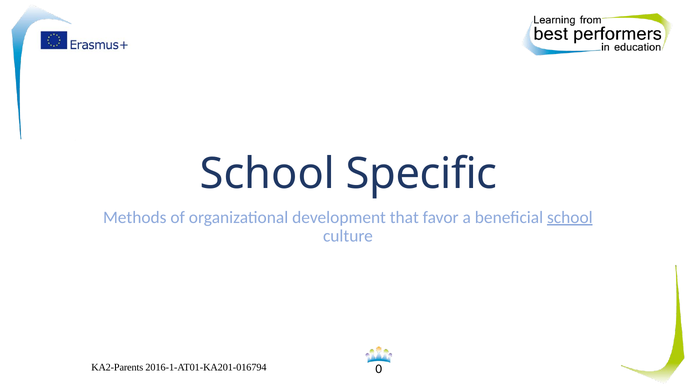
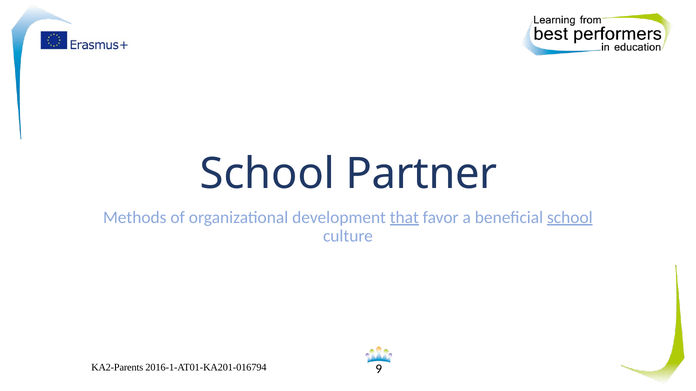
Specific: Specific -> Partner
that underline: none -> present
0: 0 -> 9
